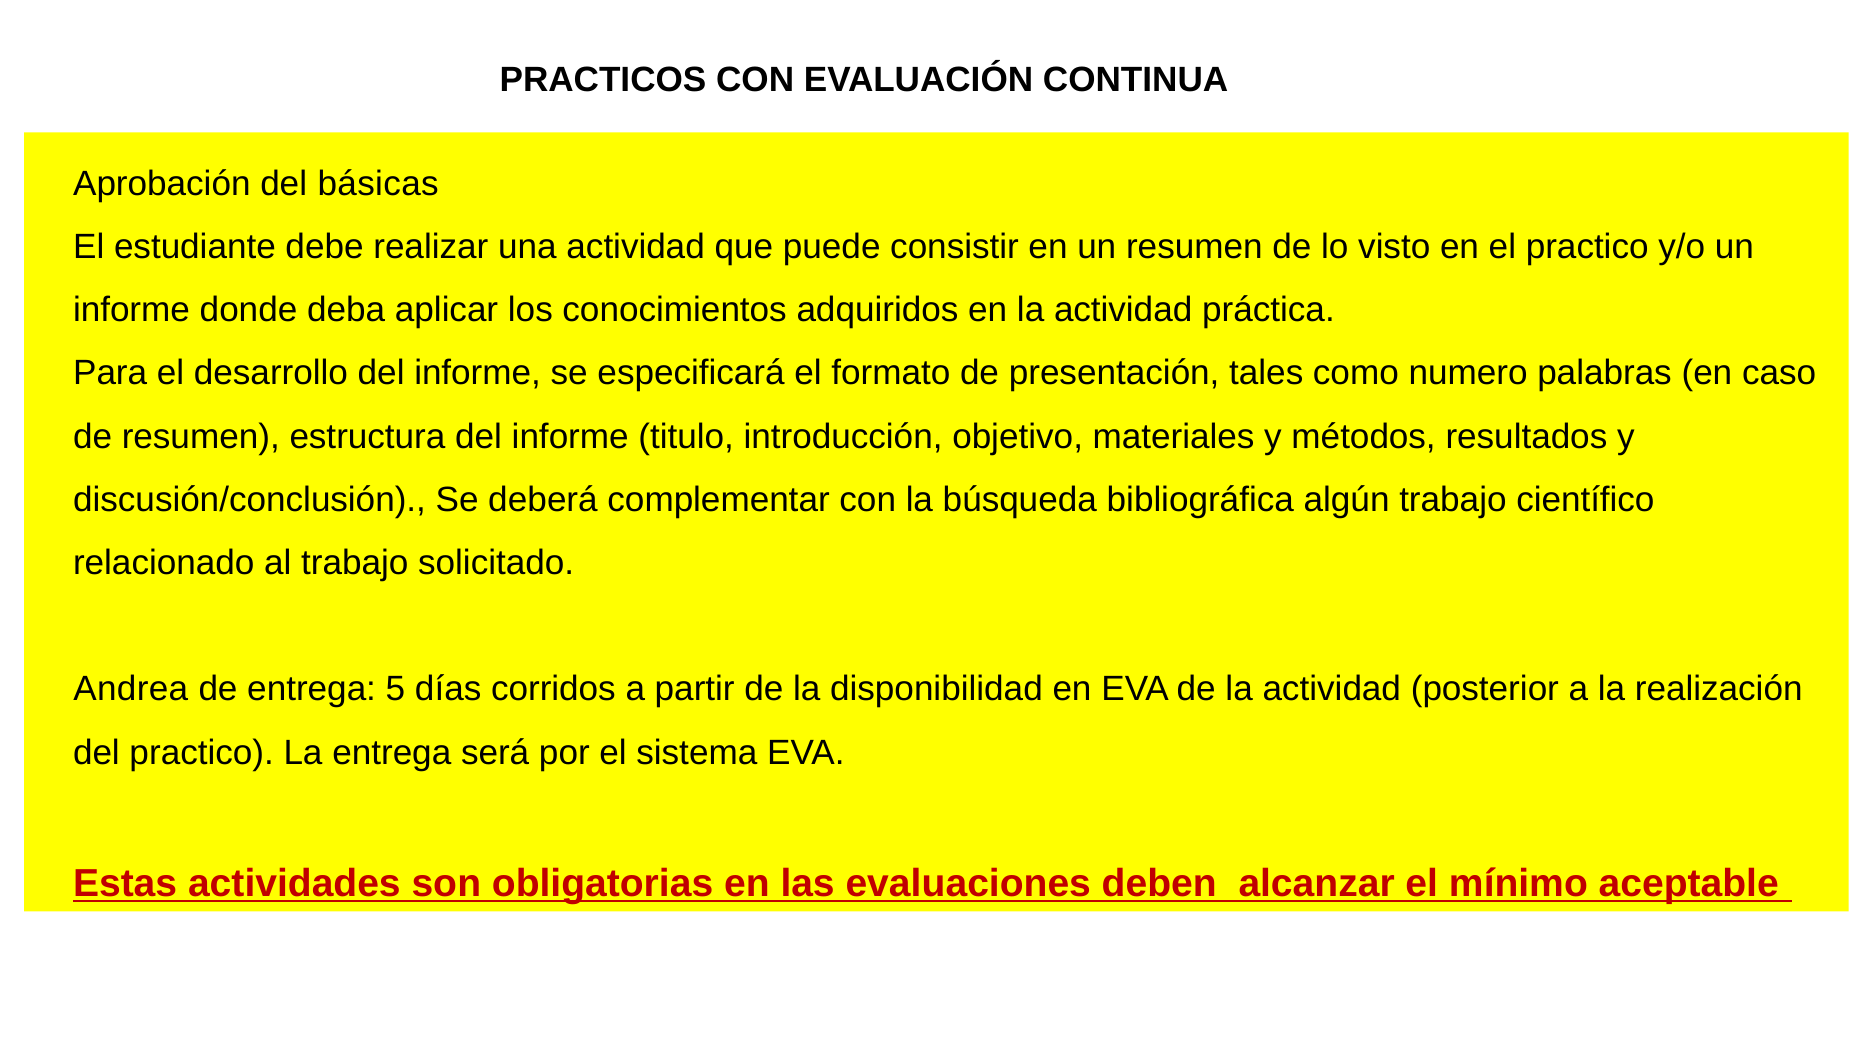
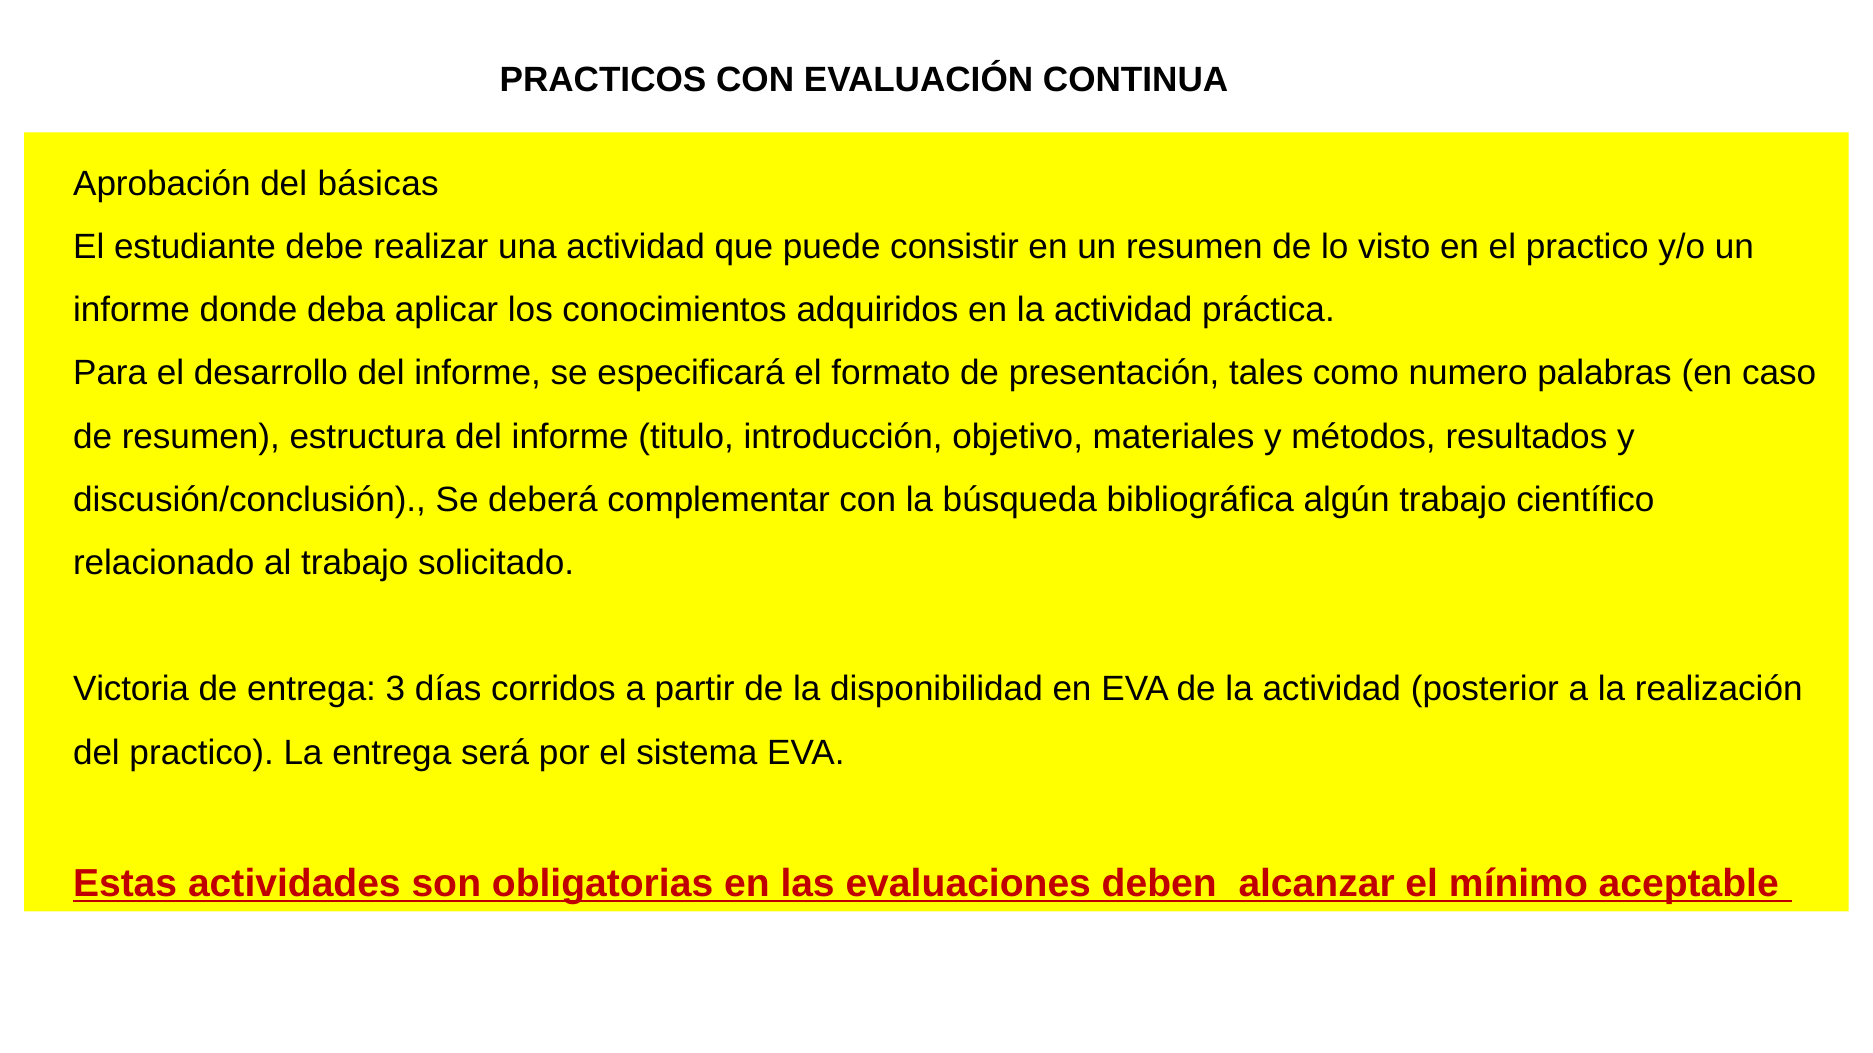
Andrea: Andrea -> Victoria
5: 5 -> 3
